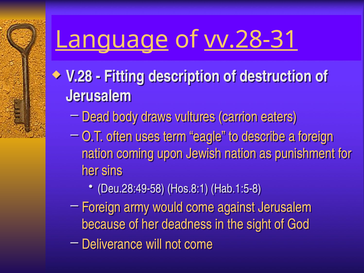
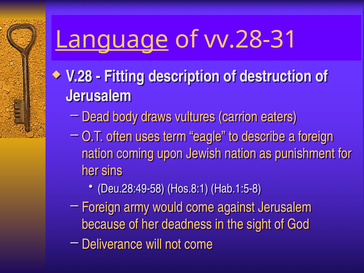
vv.28-31 underline: present -> none
